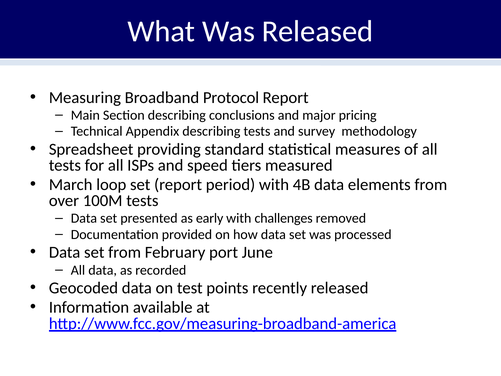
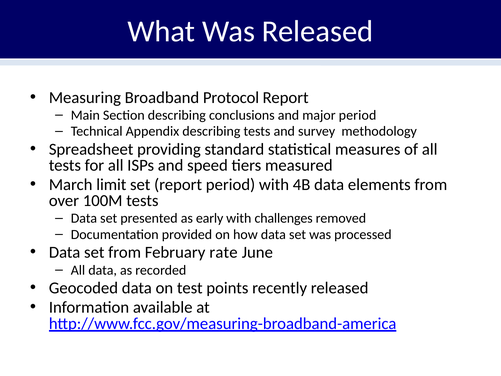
major pricing: pricing -> period
loop: loop -> limit
port: port -> rate
